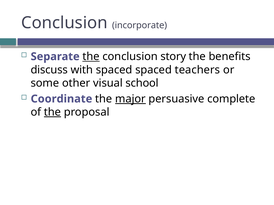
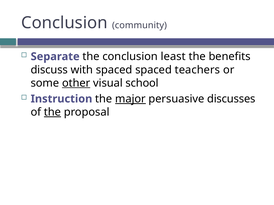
incorporate: incorporate -> community
the at (91, 57) underline: present -> none
story: story -> least
other underline: none -> present
Coordinate: Coordinate -> Instruction
complete: complete -> discusses
